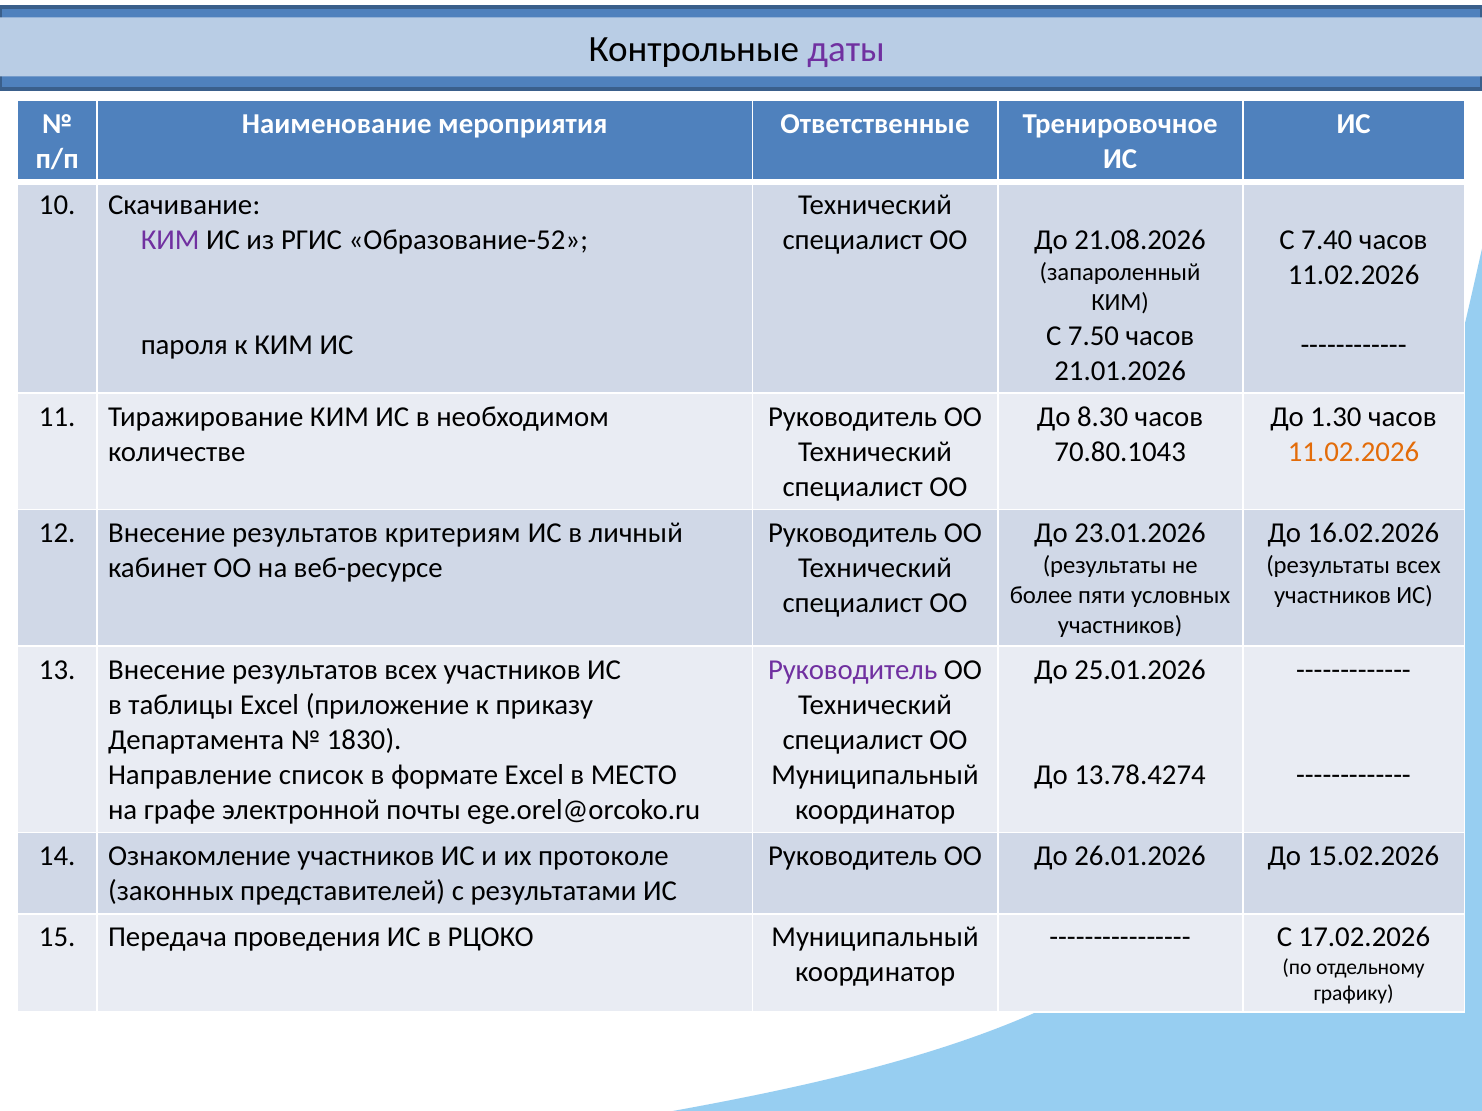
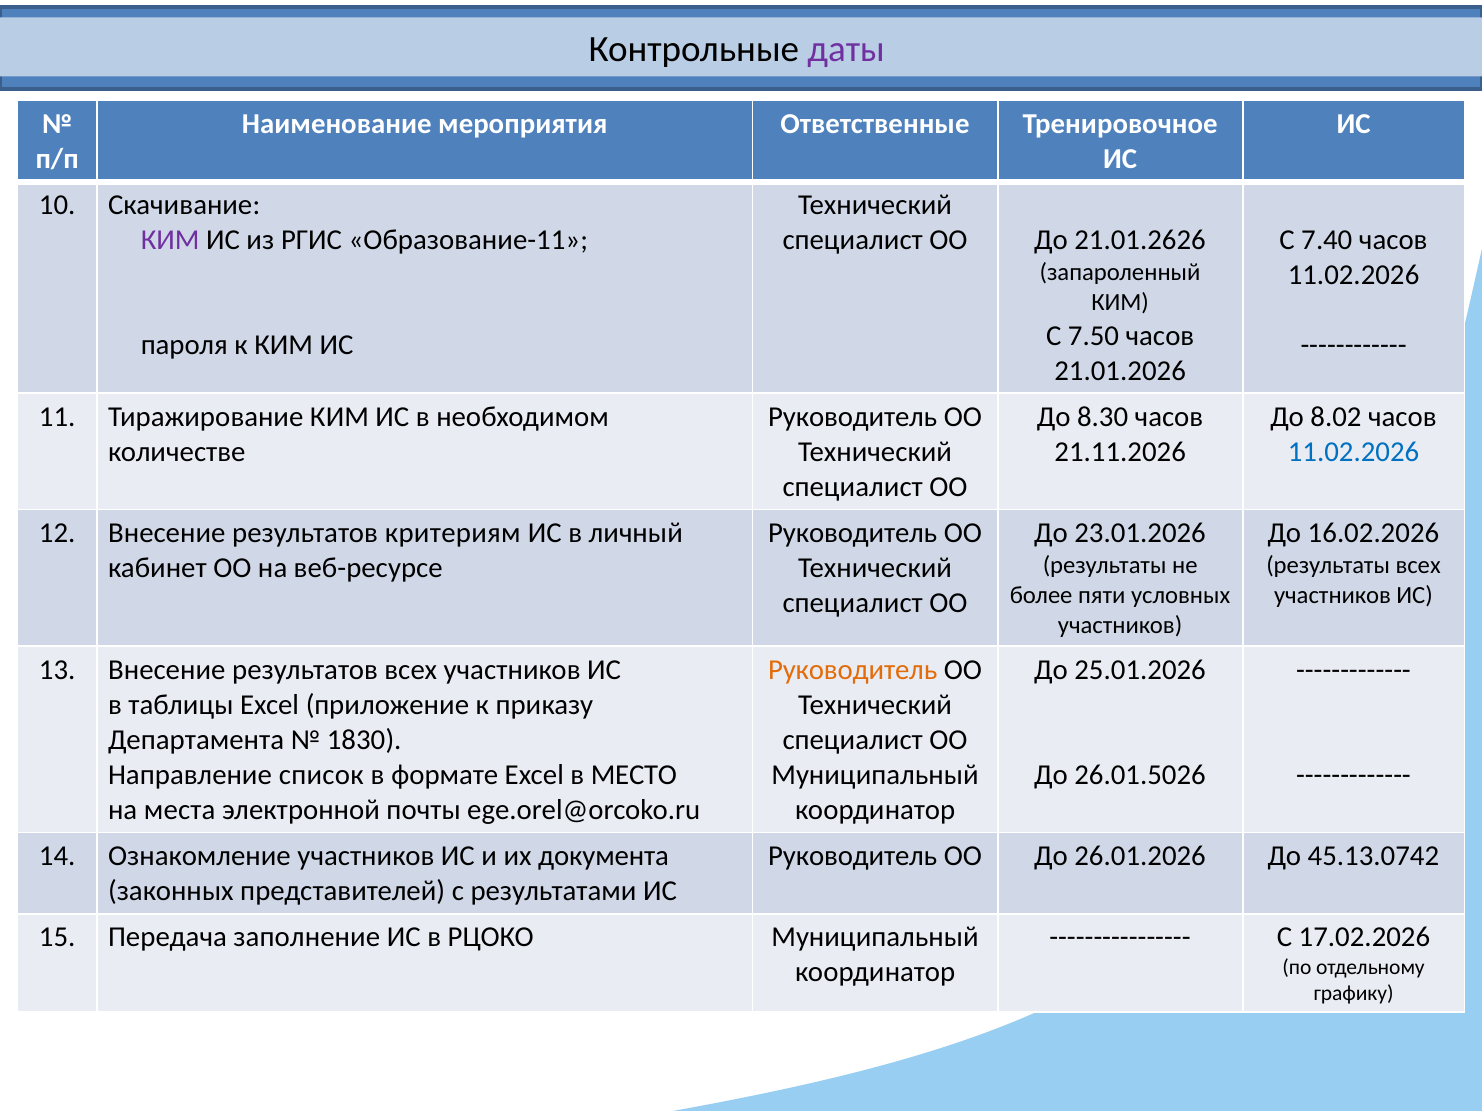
Образование-52: Образование-52 -> Образование-11
21.08.2026: 21.08.2026 -> 21.01.2626
1.30: 1.30 -> 8.02
70.80.1043: 70.80.1043 -> 21.11.2026
11.02.2026 at (1354, 452) colour: orange -> blue
Руководитель at (853, 670) colour: purple -> orange
13.78.4274: 13.78.4274 -> 26.01.5026
графе: графе -> места
протоколе: протоколе -> документа
15.02.2026: 15.02.2026 -> 45.13.0742
проведения: проведения -> заполнение
